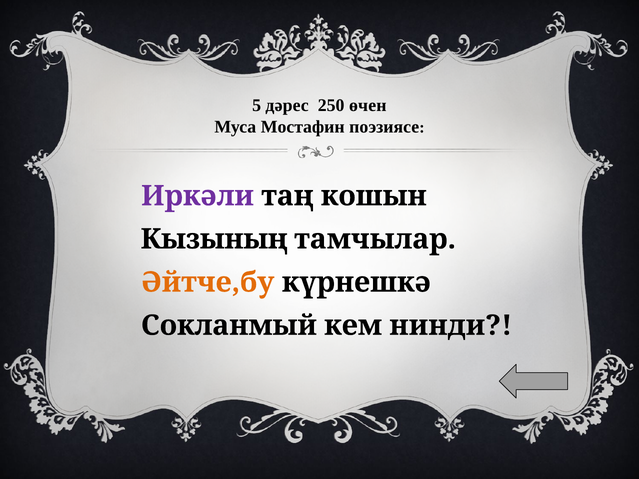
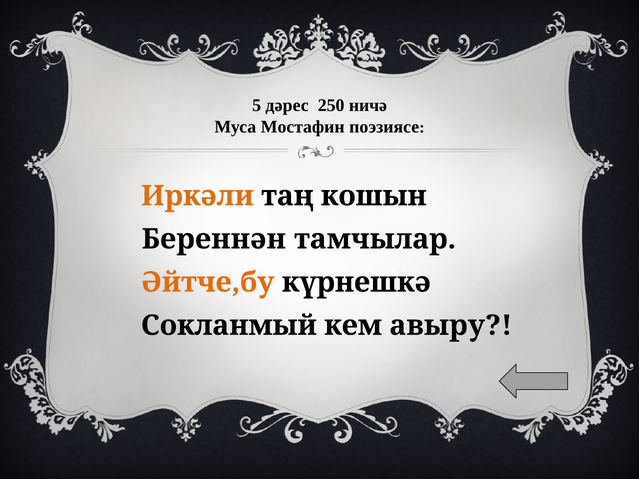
өчен: өчен -> ничә
Иркәли colour: purple -> orange
Кызының: Кызының -> Береннән
нинди: нинди -> авыру
